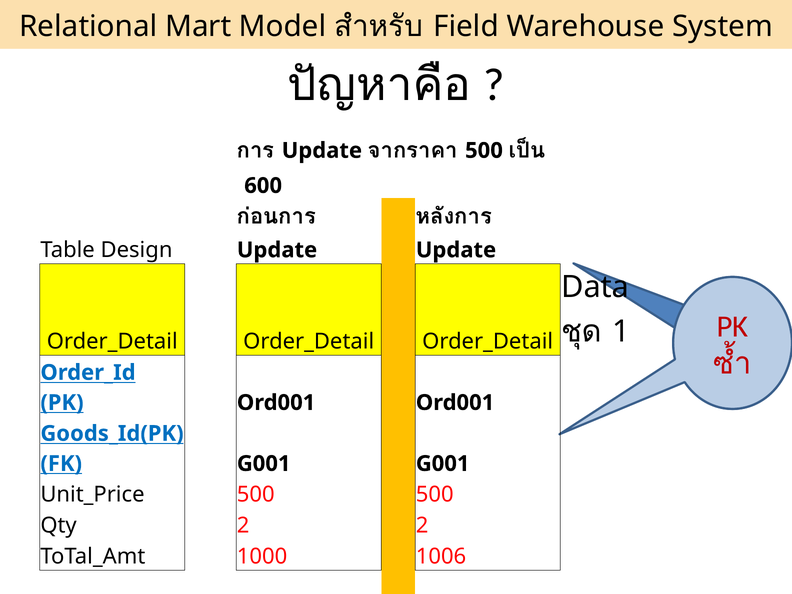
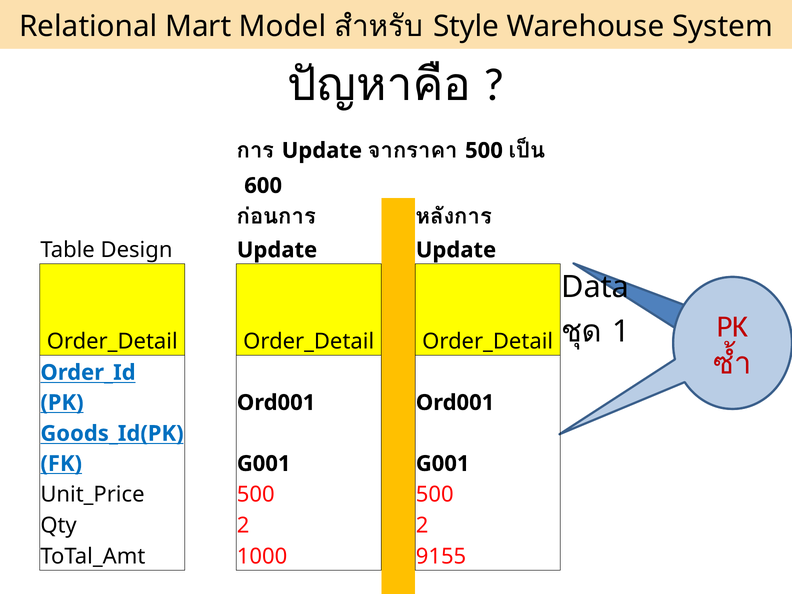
Field: Field -> Style
1006: 1006 -> 9155
